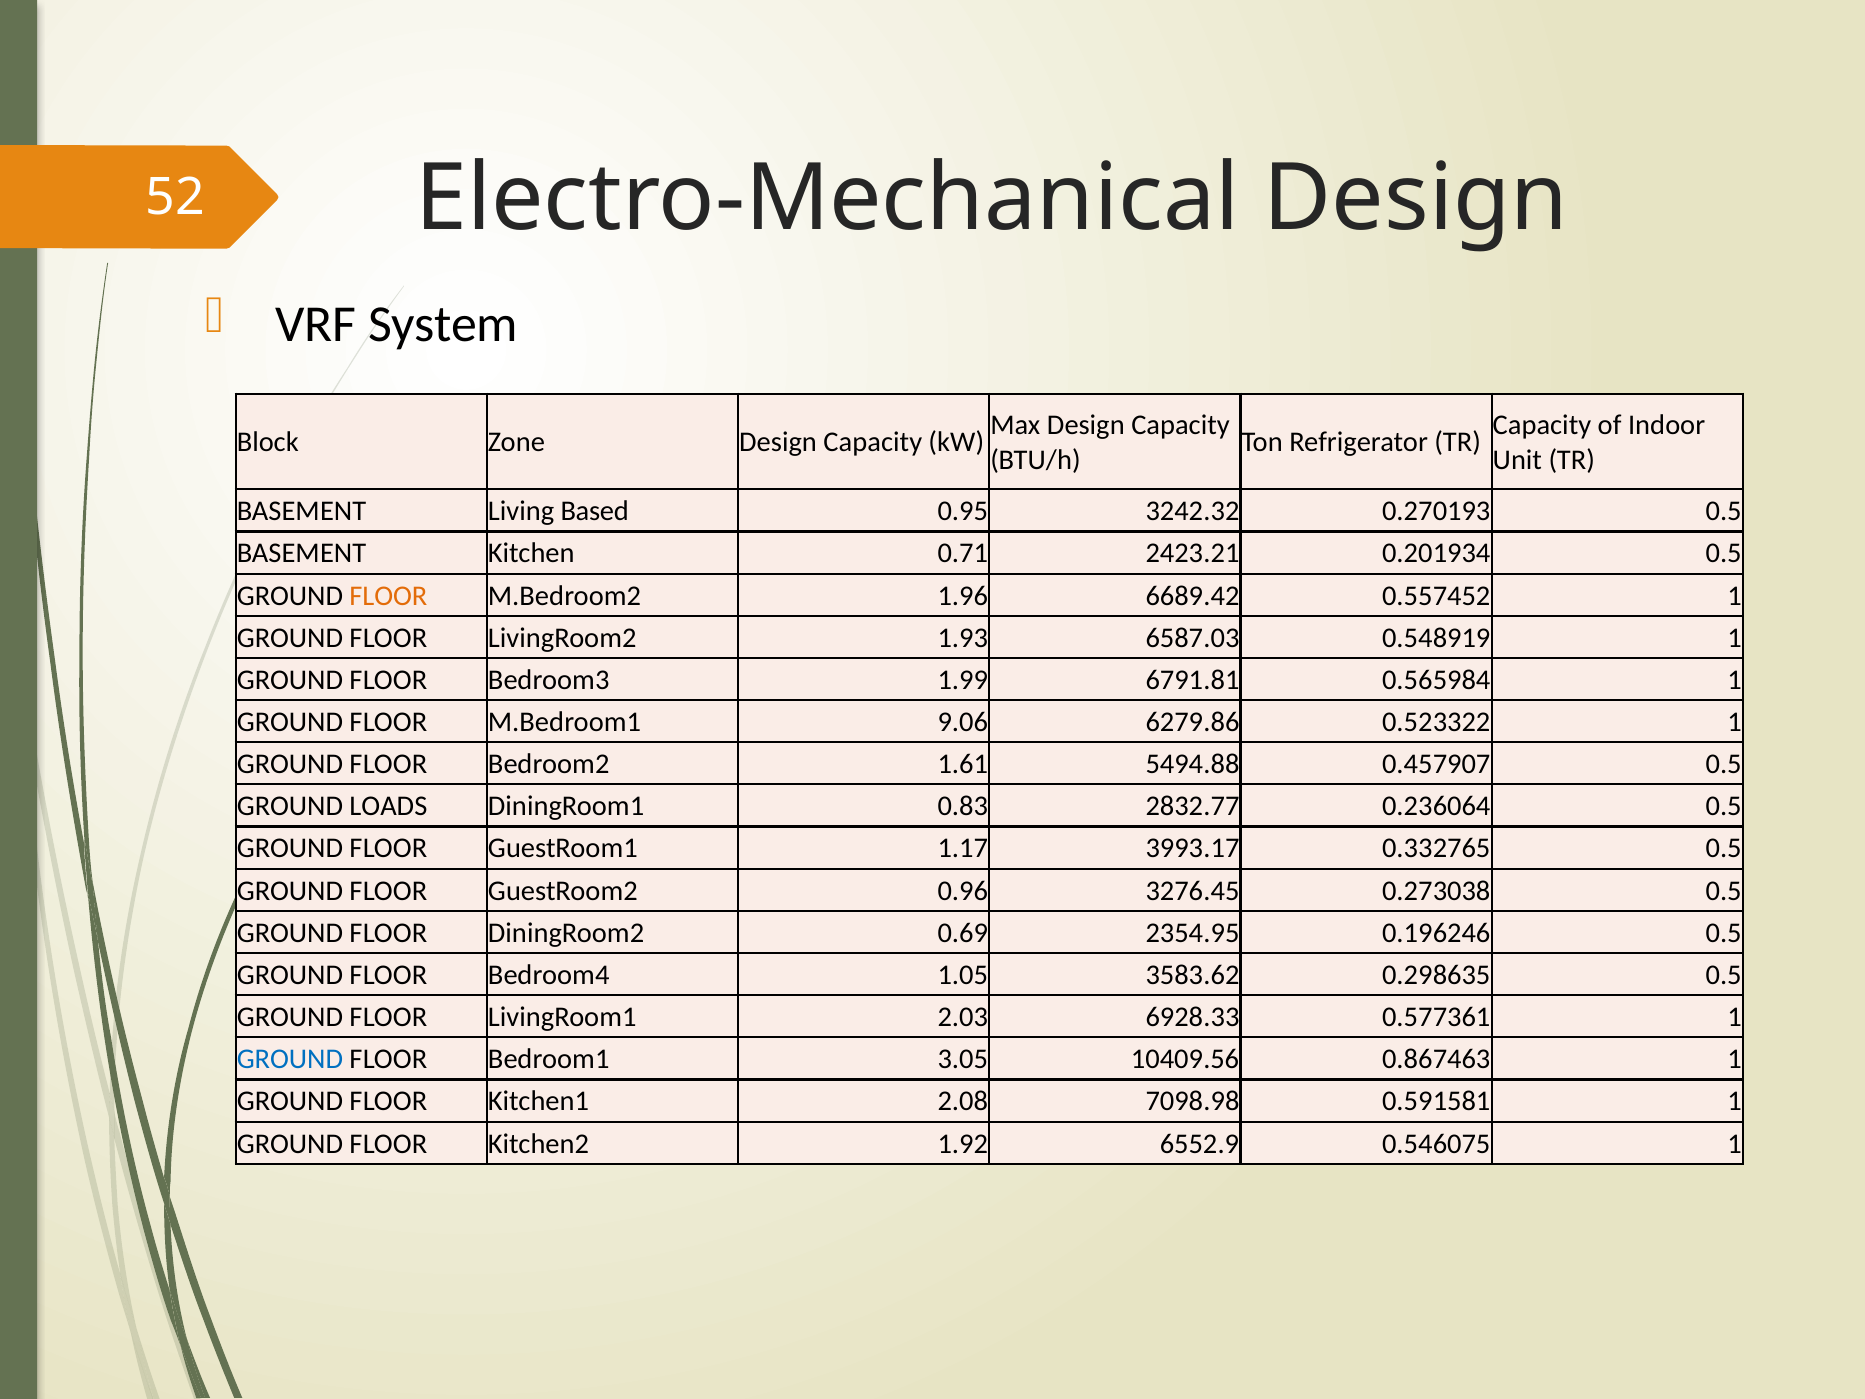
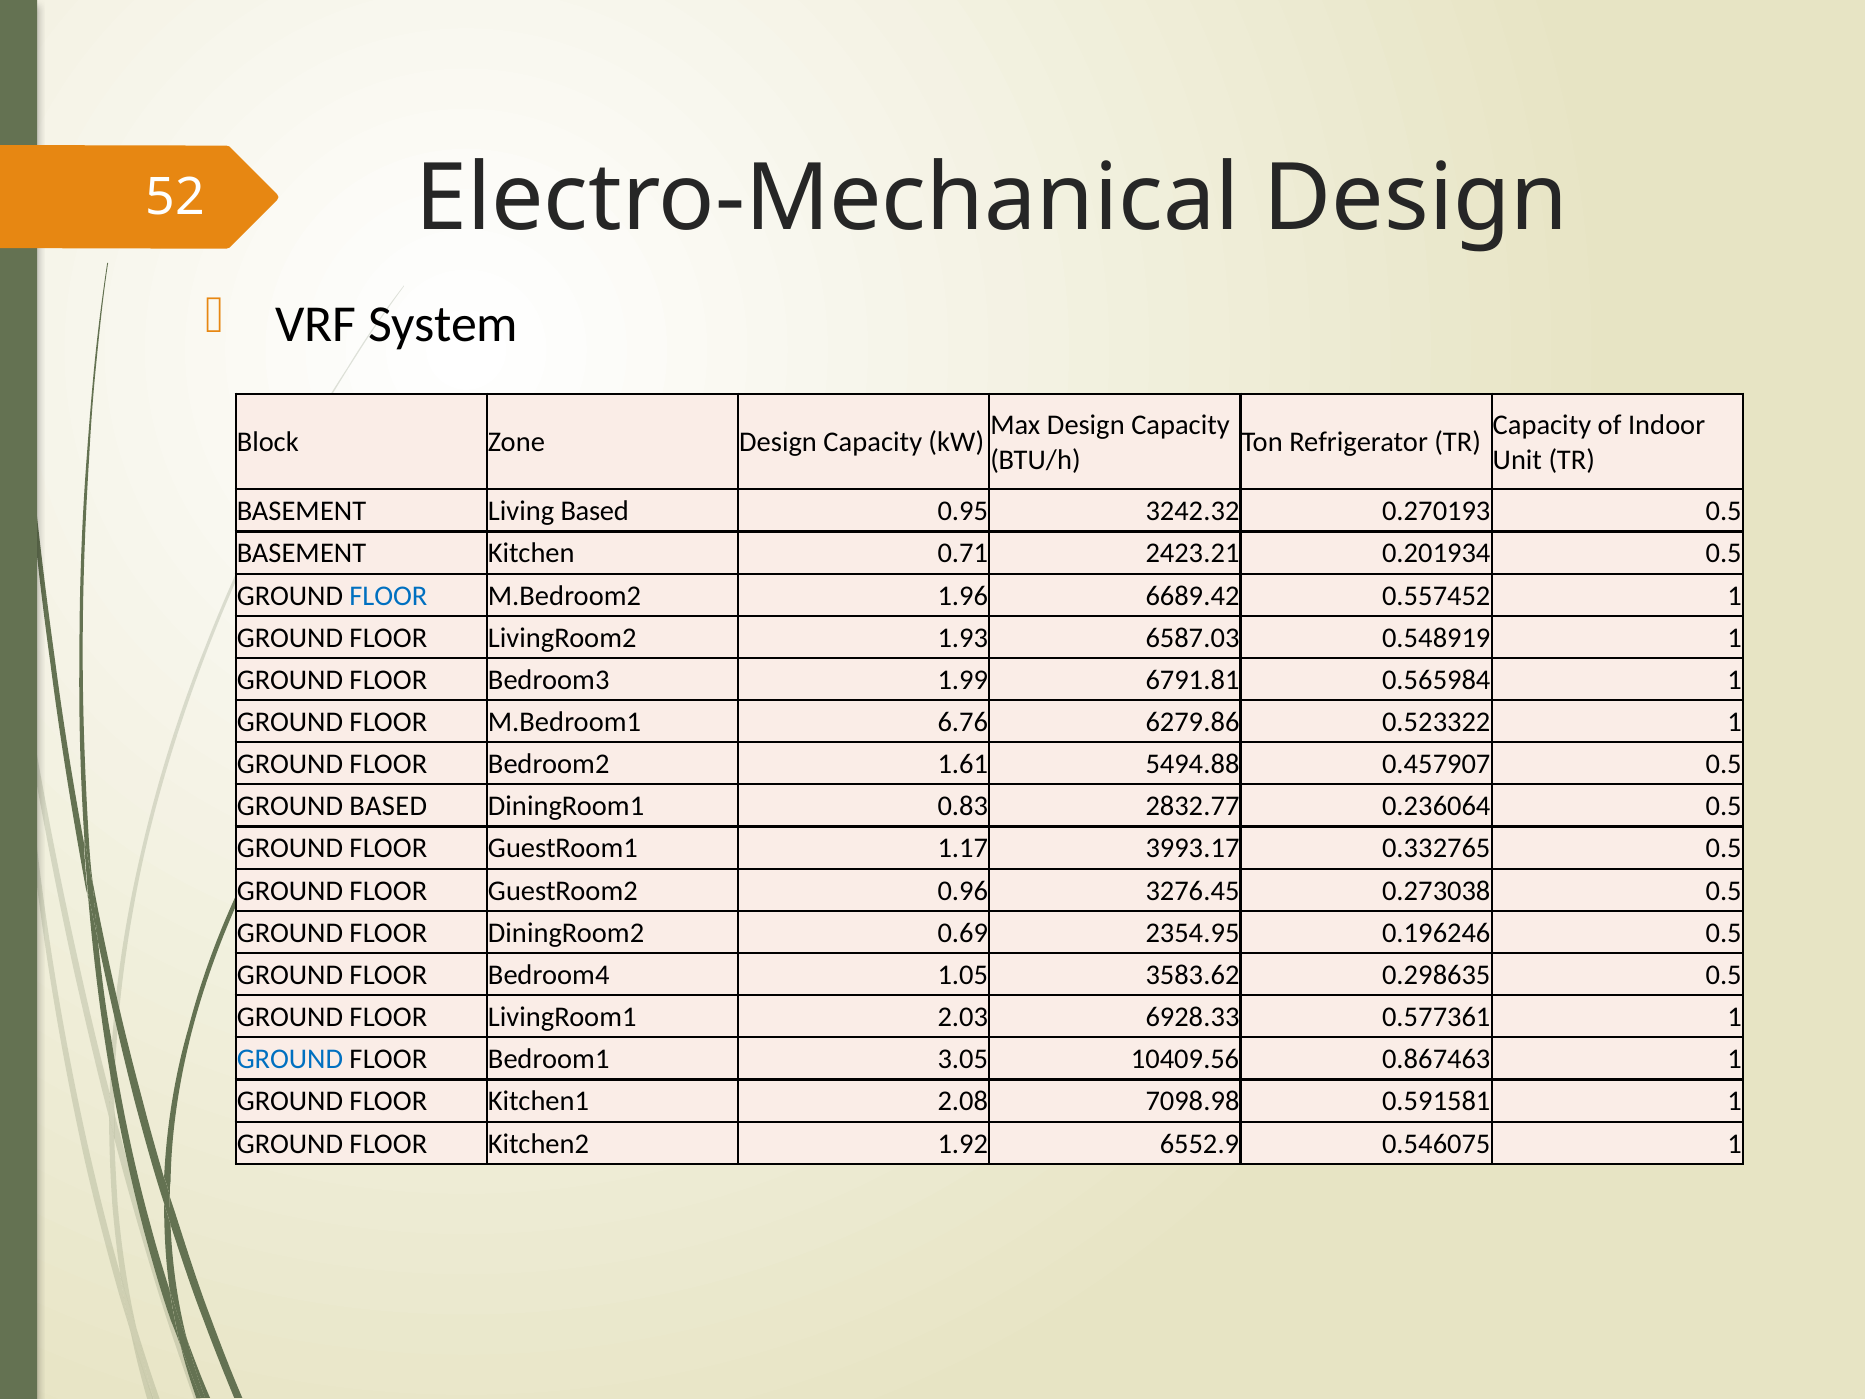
FLOOR at (388, 596) colour: orange -> blue
9.06: 9.06 -> 6.76
GROUND LOADS: LOADS -> BASED
